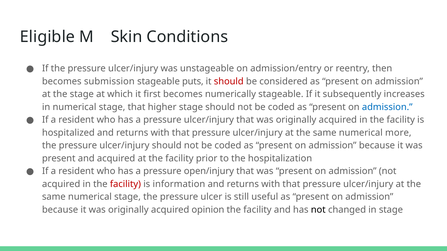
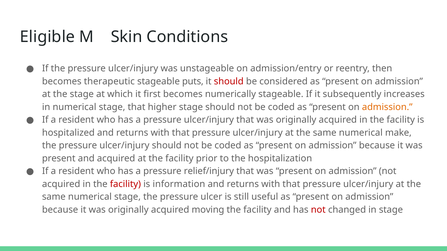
submission: submission -> therapeutic
admission at (387, 107) colour: blue -> orange
more: more -> make
open/injury: open/injury -> relief/injury
opinion: opinion -> moving
not at (318, 210) colour: black -> red
